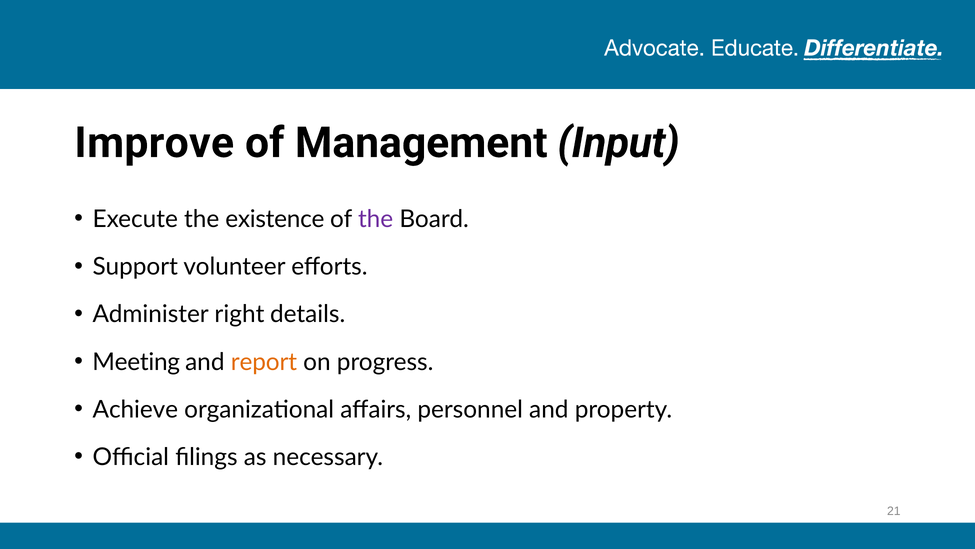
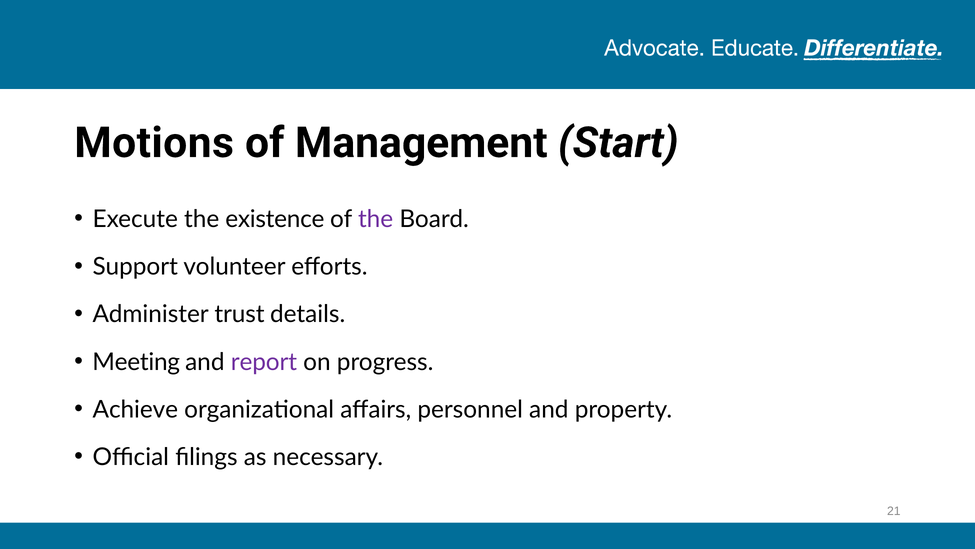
Improve: Improve -> Motions
Input: Input -> Start
right: right -> trust
report colour: orange -> purple
